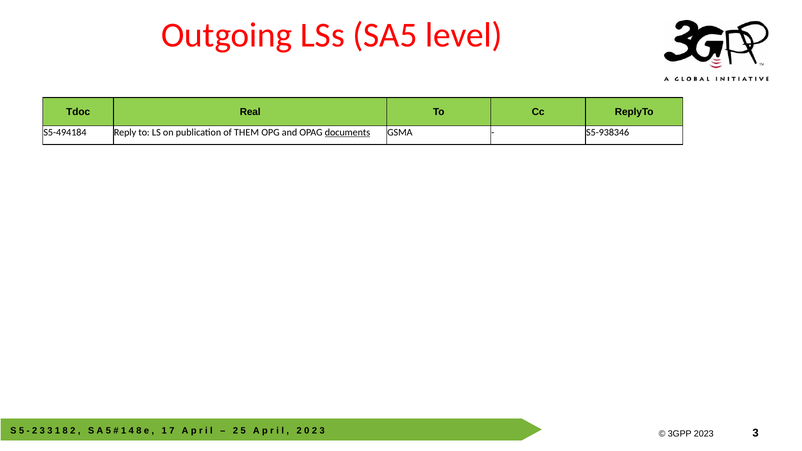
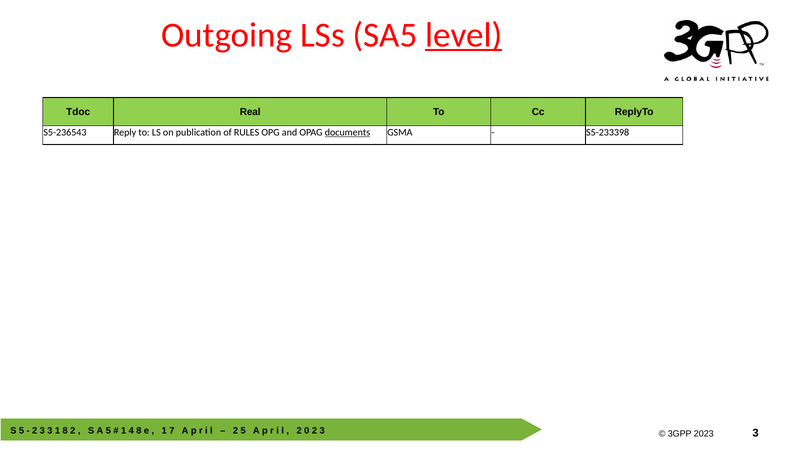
level underline: none -> present
S5-494184: S5-494184 -> S5-236543
THEM: THEM -> RULES
S5-938346: S5-938346 -> S5-233398
